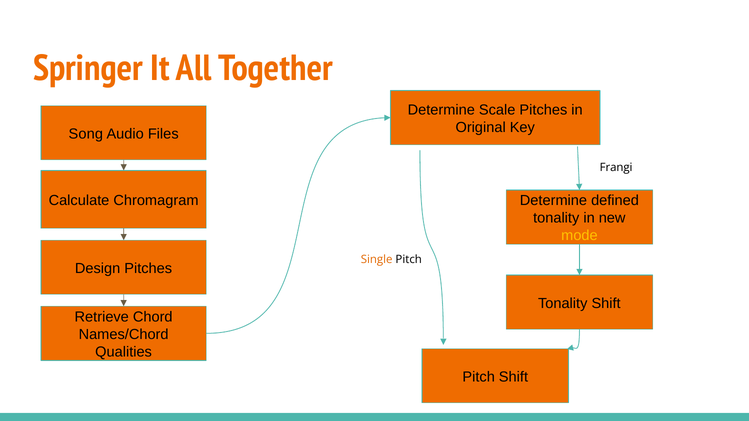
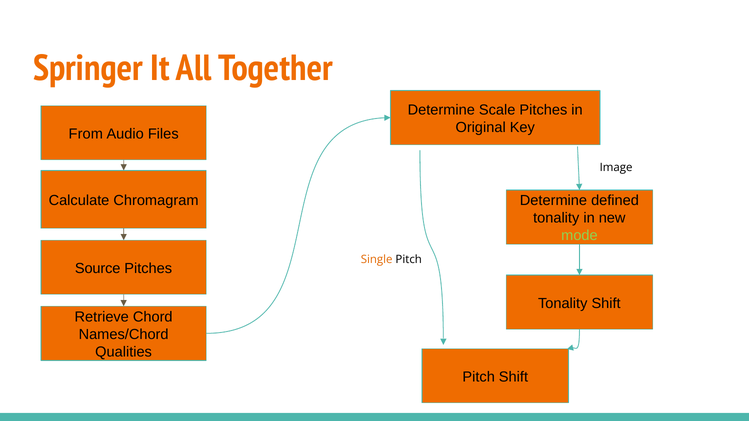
Song: Song -> From
Frangi: Frangi -> Image
mode colour: yellow -> light green
Design: Design -> Source
